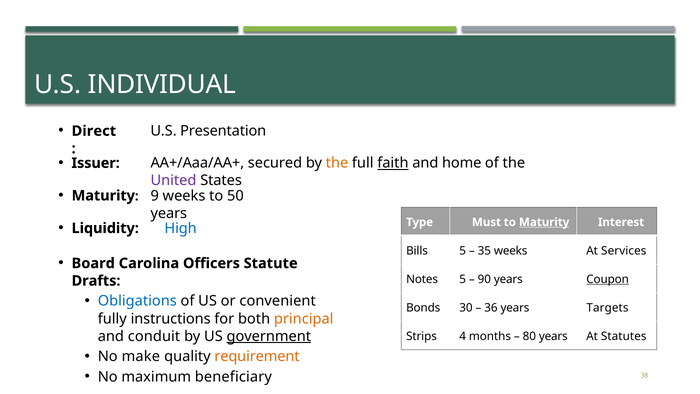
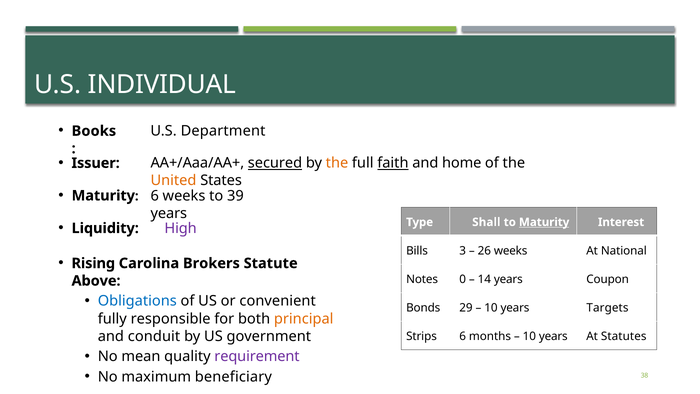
Direct: Direct -> Books
Presentation: Presentation -> Department
secured underline: none -> present
United colour: purple -> orange
Maturity 9: 9 -> 6
50: 50 -> 39
Must: Must -> Shall
High colour: blue -> purple
Bills 5: 5 -> 3
35: 35 -> 26
Services: Services -> National
Board: Board -> Rising
Officers: Officers -> Brokers
Notes 5: 5 -> 0
90: 90 -> 14
Coupon underline: present -> none
Drafts: Drafts -> Above
30: 30 -> 29
36 at (491, 308): 36 -> 10
instructions: instructions -> responsible
government underline: present -> none
Strips 4: 4 -> 6
80 at (529, 336): 80 -> 10
make: make -> mean
requirement colour: orange -> purple
